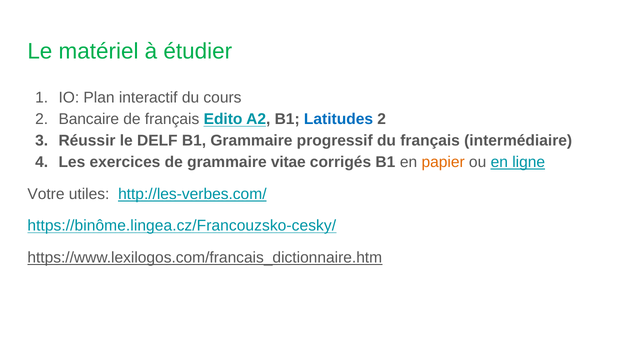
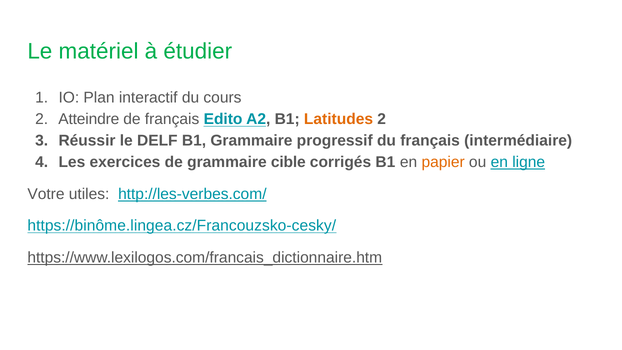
Bancaire: Bancaire -> Atteindre
Latitudes colour: blue -> orange
vitae: vitae -> cible
